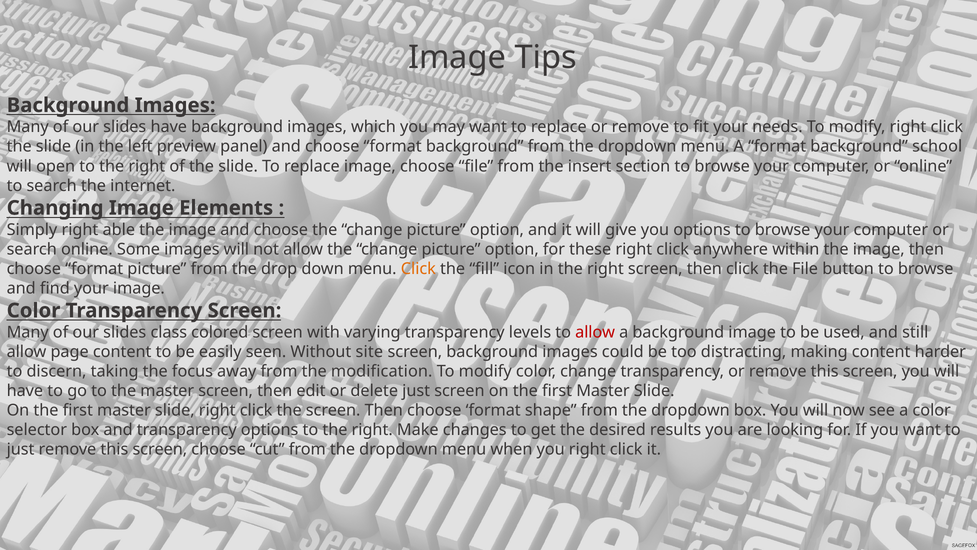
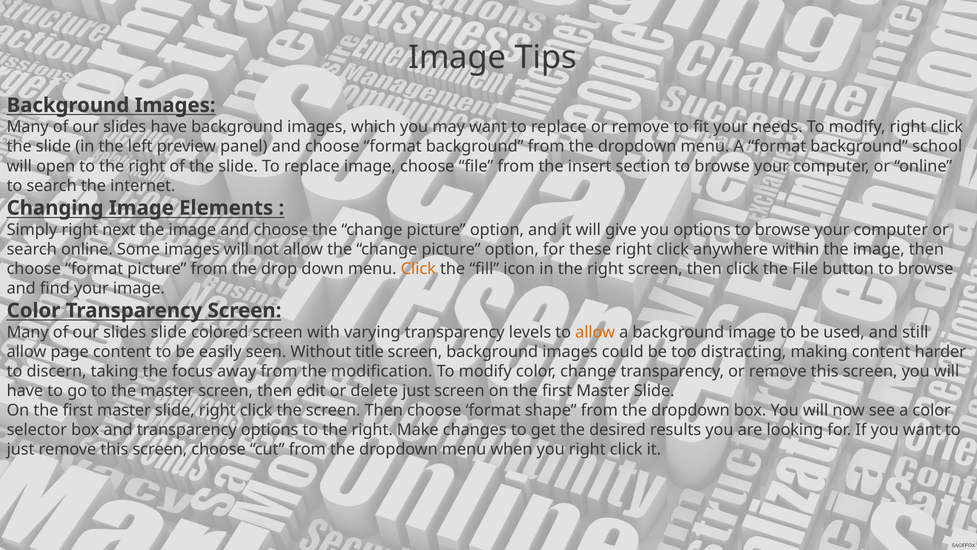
able: able -> next
slides class: class -> slide
allow at (595, 332) colour: red -> orange
site: site -> title
